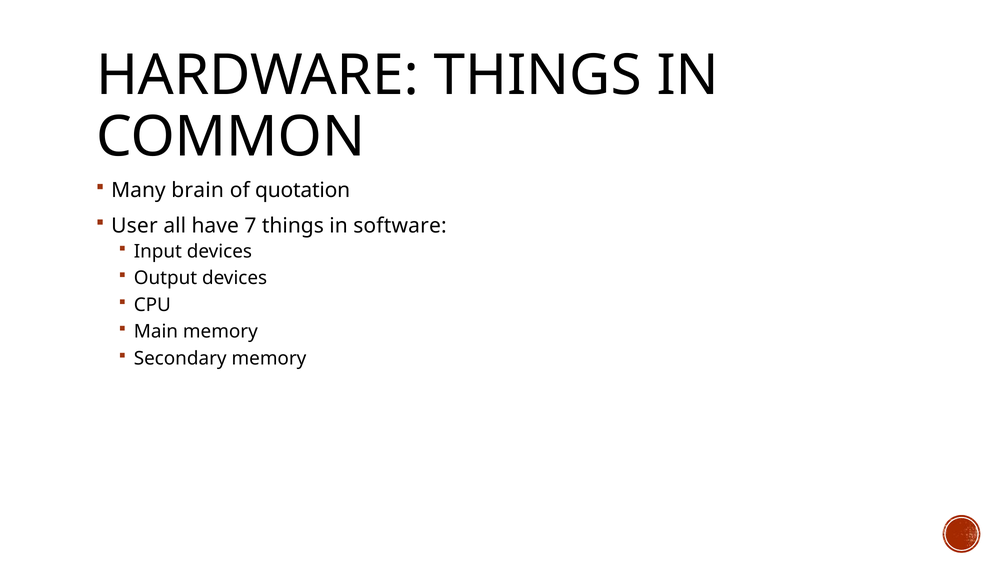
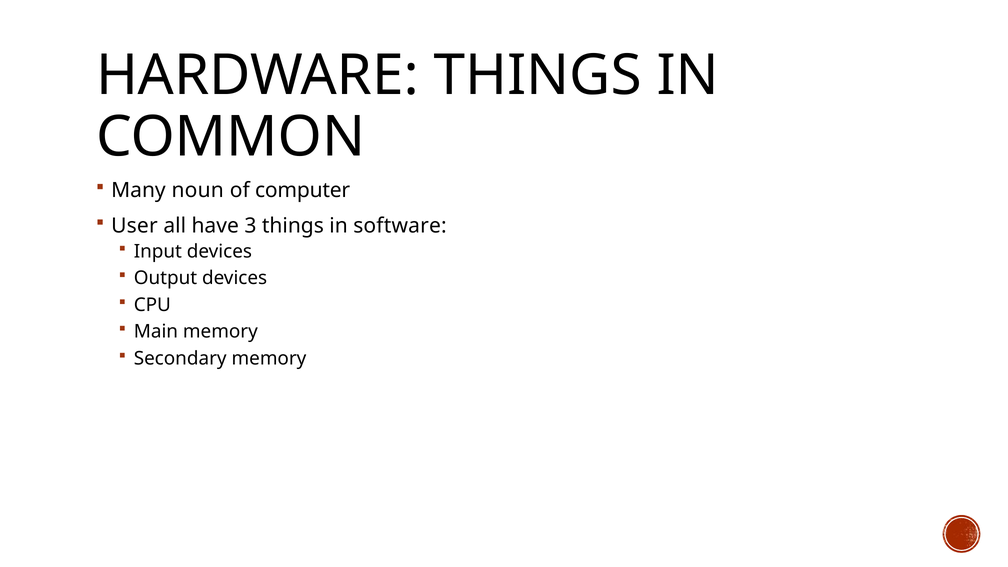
brain: brain -> noun
quotation: quotation -> computer
7: 7 -> 3
